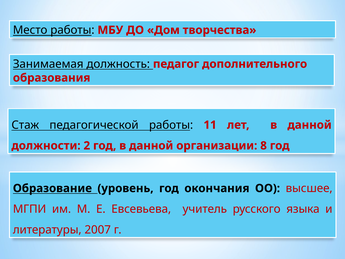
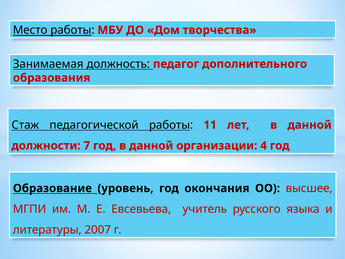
2: 2 -> 7
8: 8 -> 4
